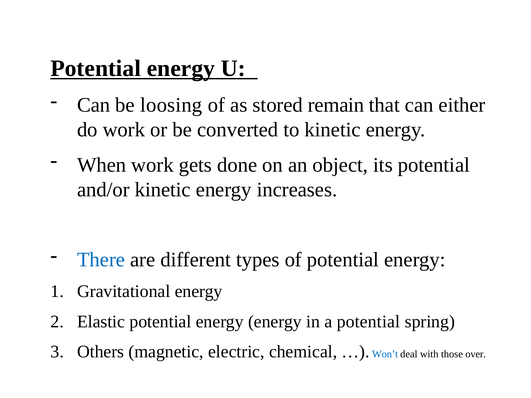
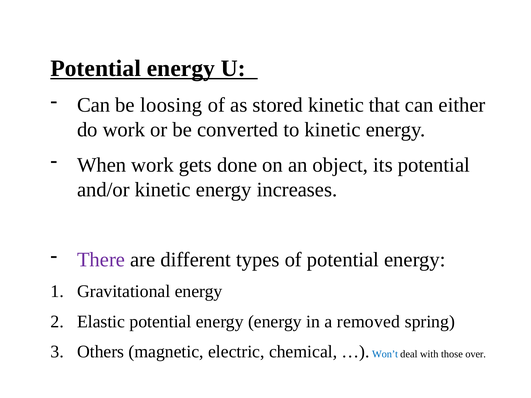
stored remain: remain -> kinetic
There colour: blue -> purple
a potential: potential -> removed
